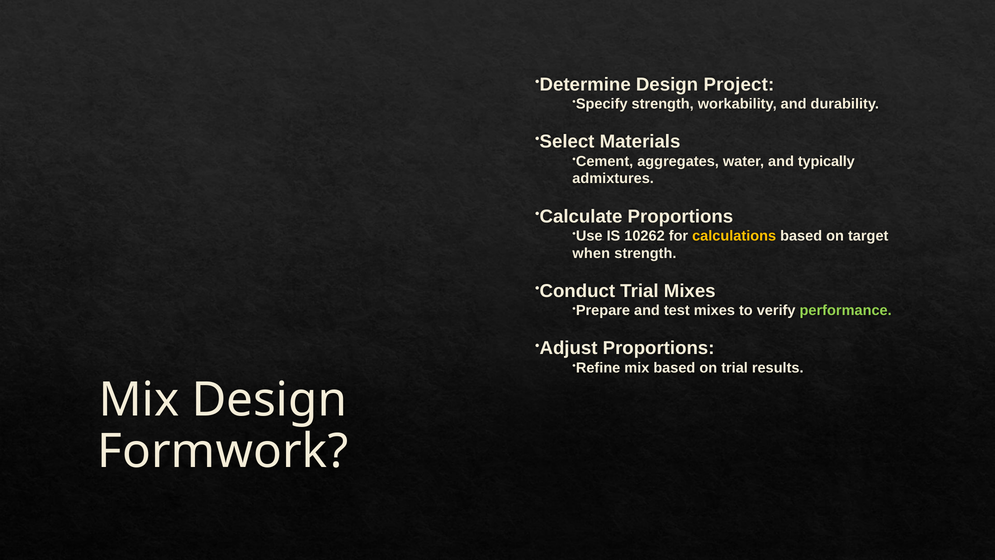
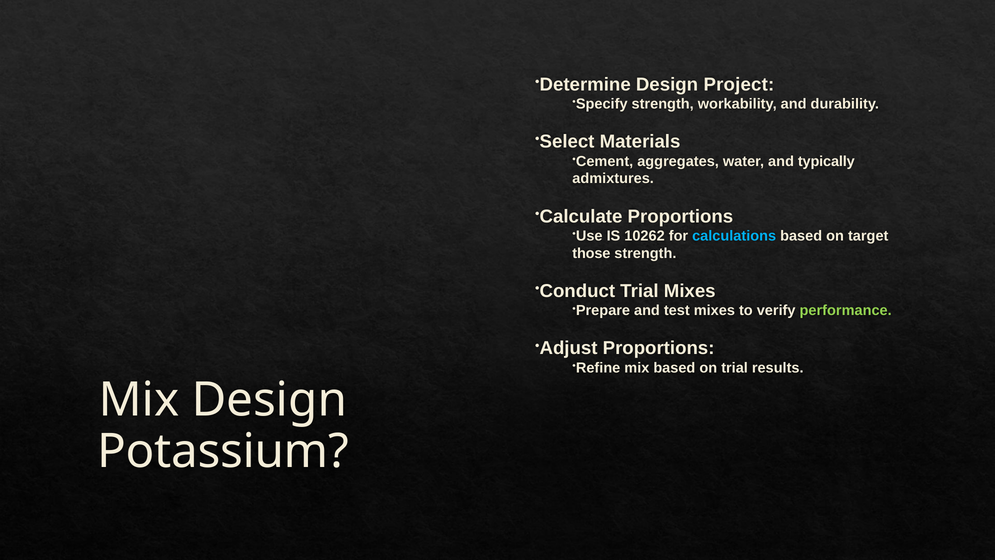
calculations colour: yellow -> light blue
when: when -> those
Formwork: Formwork -> Potassium
